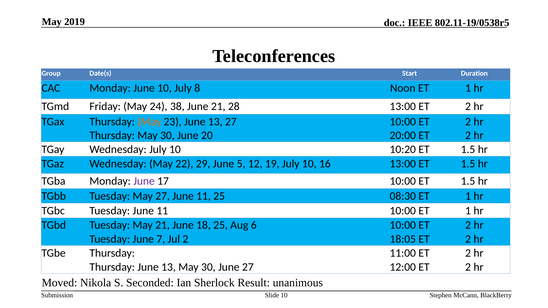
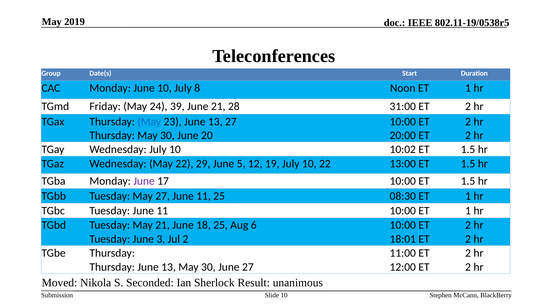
38: 38 -> 39
28 13:00: 13:00 -> 31:00
May at (149, 122) colour: orange -> blue
10:20: 10:20 -> 10:02
10 16: 16 -> 22
7: 7 -> 3
18:05: 18:05 -> 18:01
